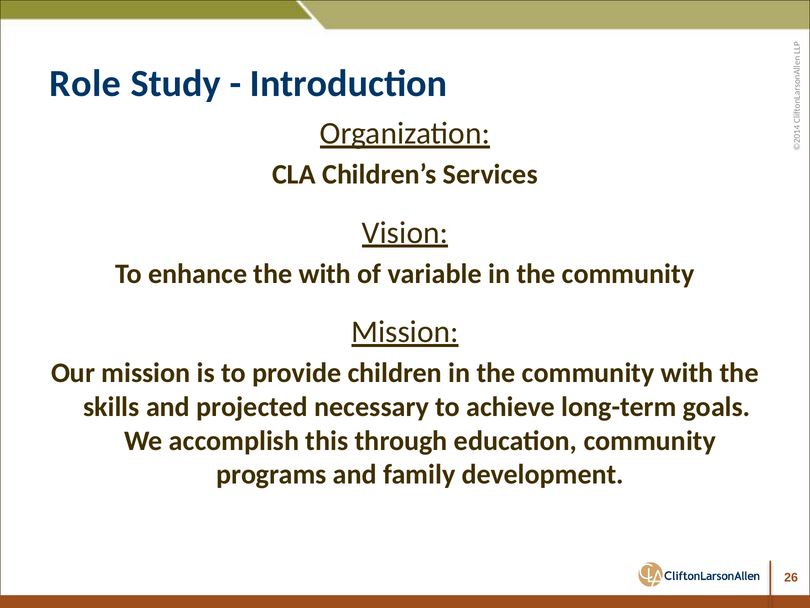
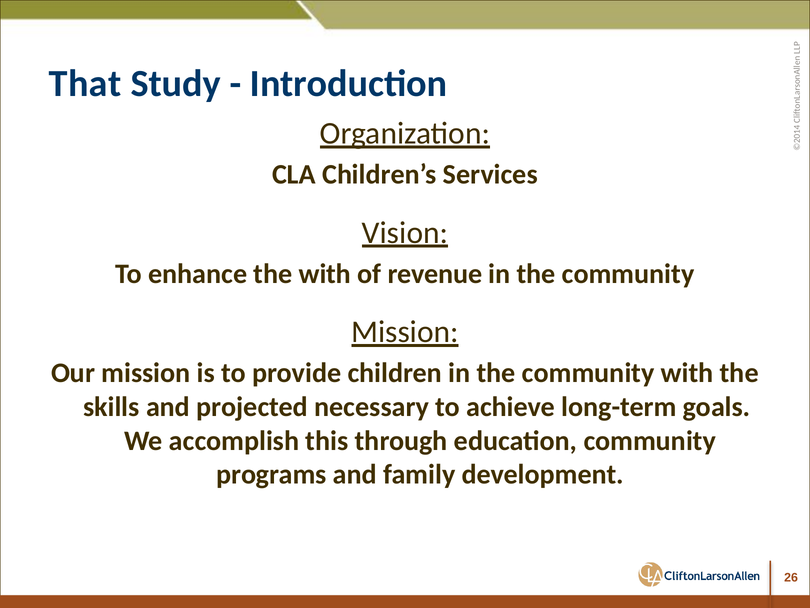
Role: Role -> That
variable: variable -> revenue
